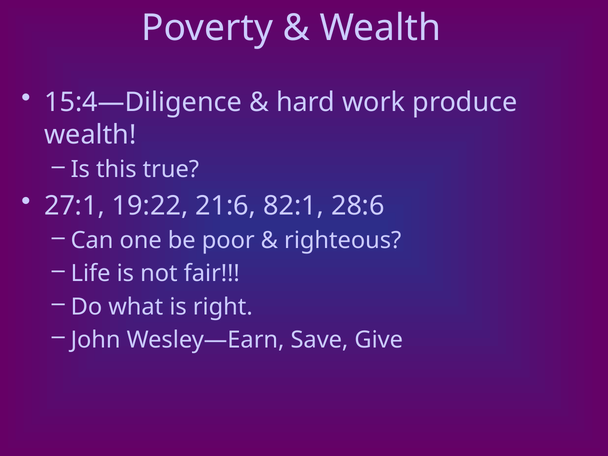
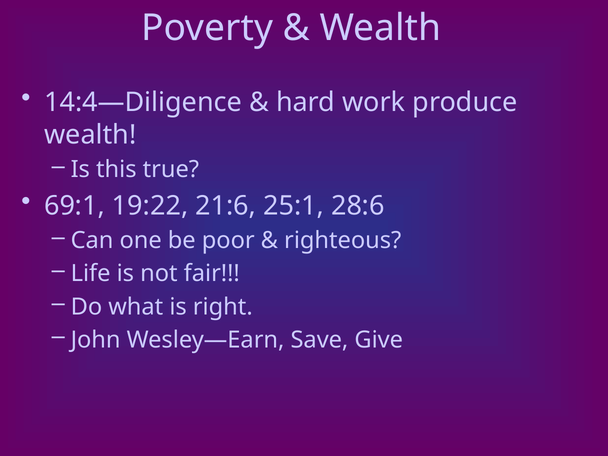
15:4—Diligence: 15:4—Diligence -> 14:4—Diligence
27:1: 27:1 -> 69:1
82:1: 82:1 -> 25:1
